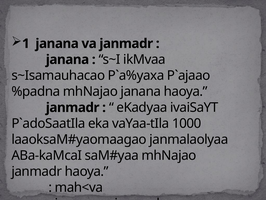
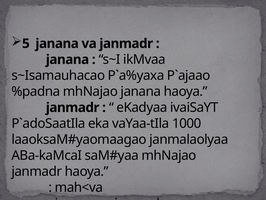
1: 1 -> 5
